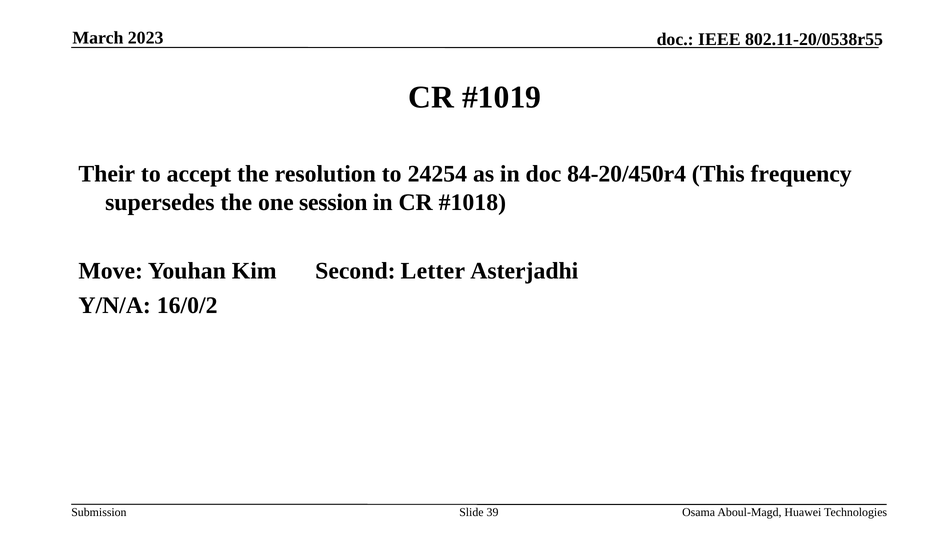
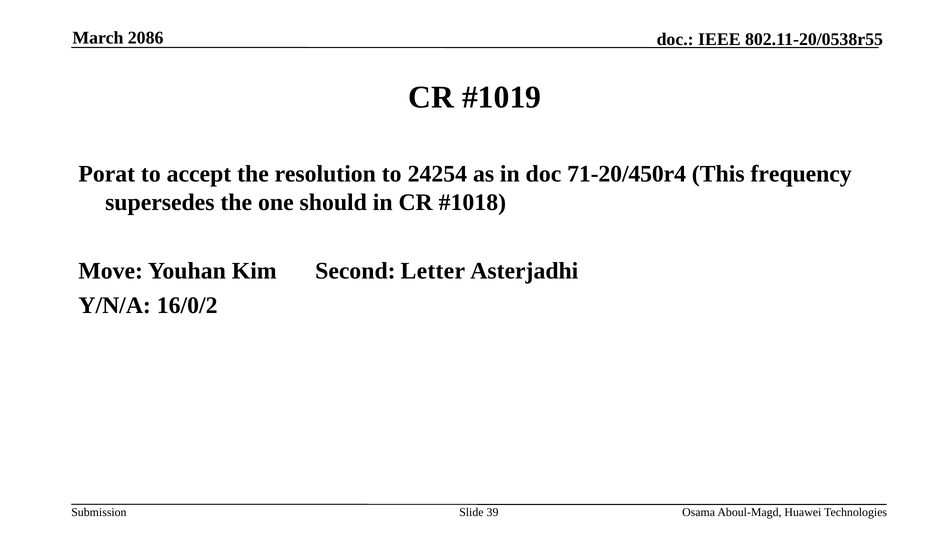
2023: 2023 -> 2086
Their: Their -> Porat
84-20/450r4: 84-20/450r4 -> 71-20/450r4
session: session -> should
